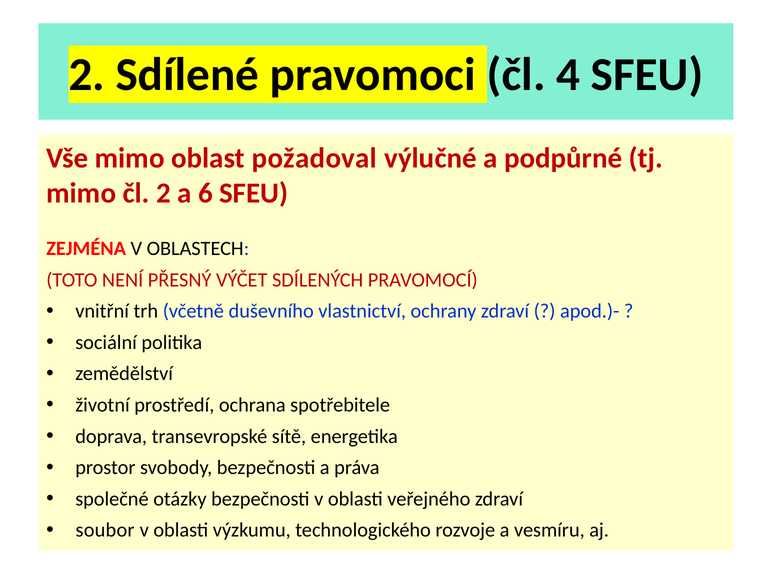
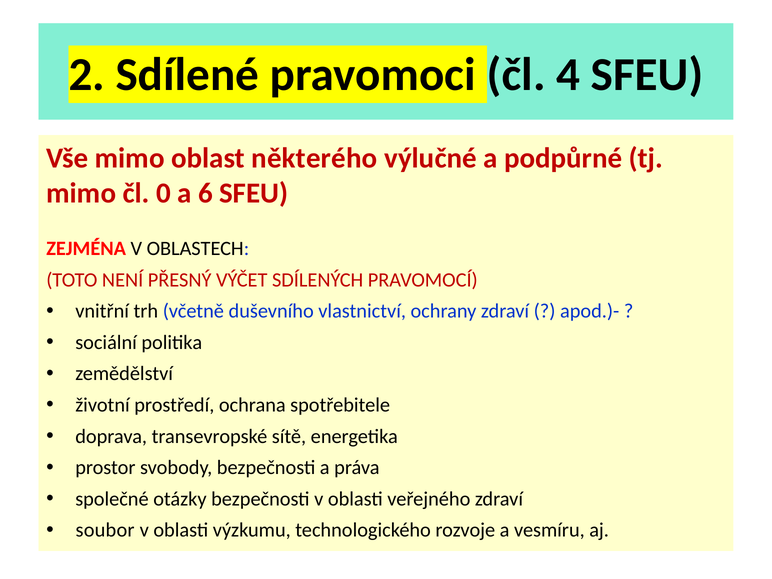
požadoval: požadoval -> některého
čl 2: 2 -> 0
